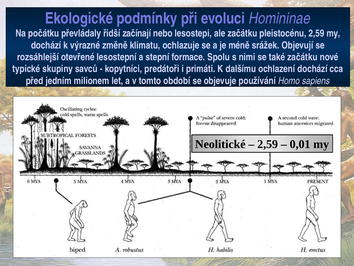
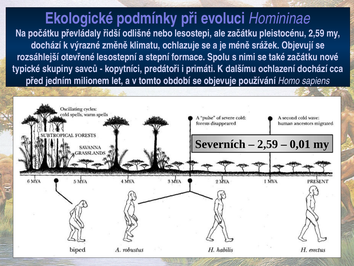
začínají: začínají -> odlišné
Neolitické: Neolitické -> Severních
